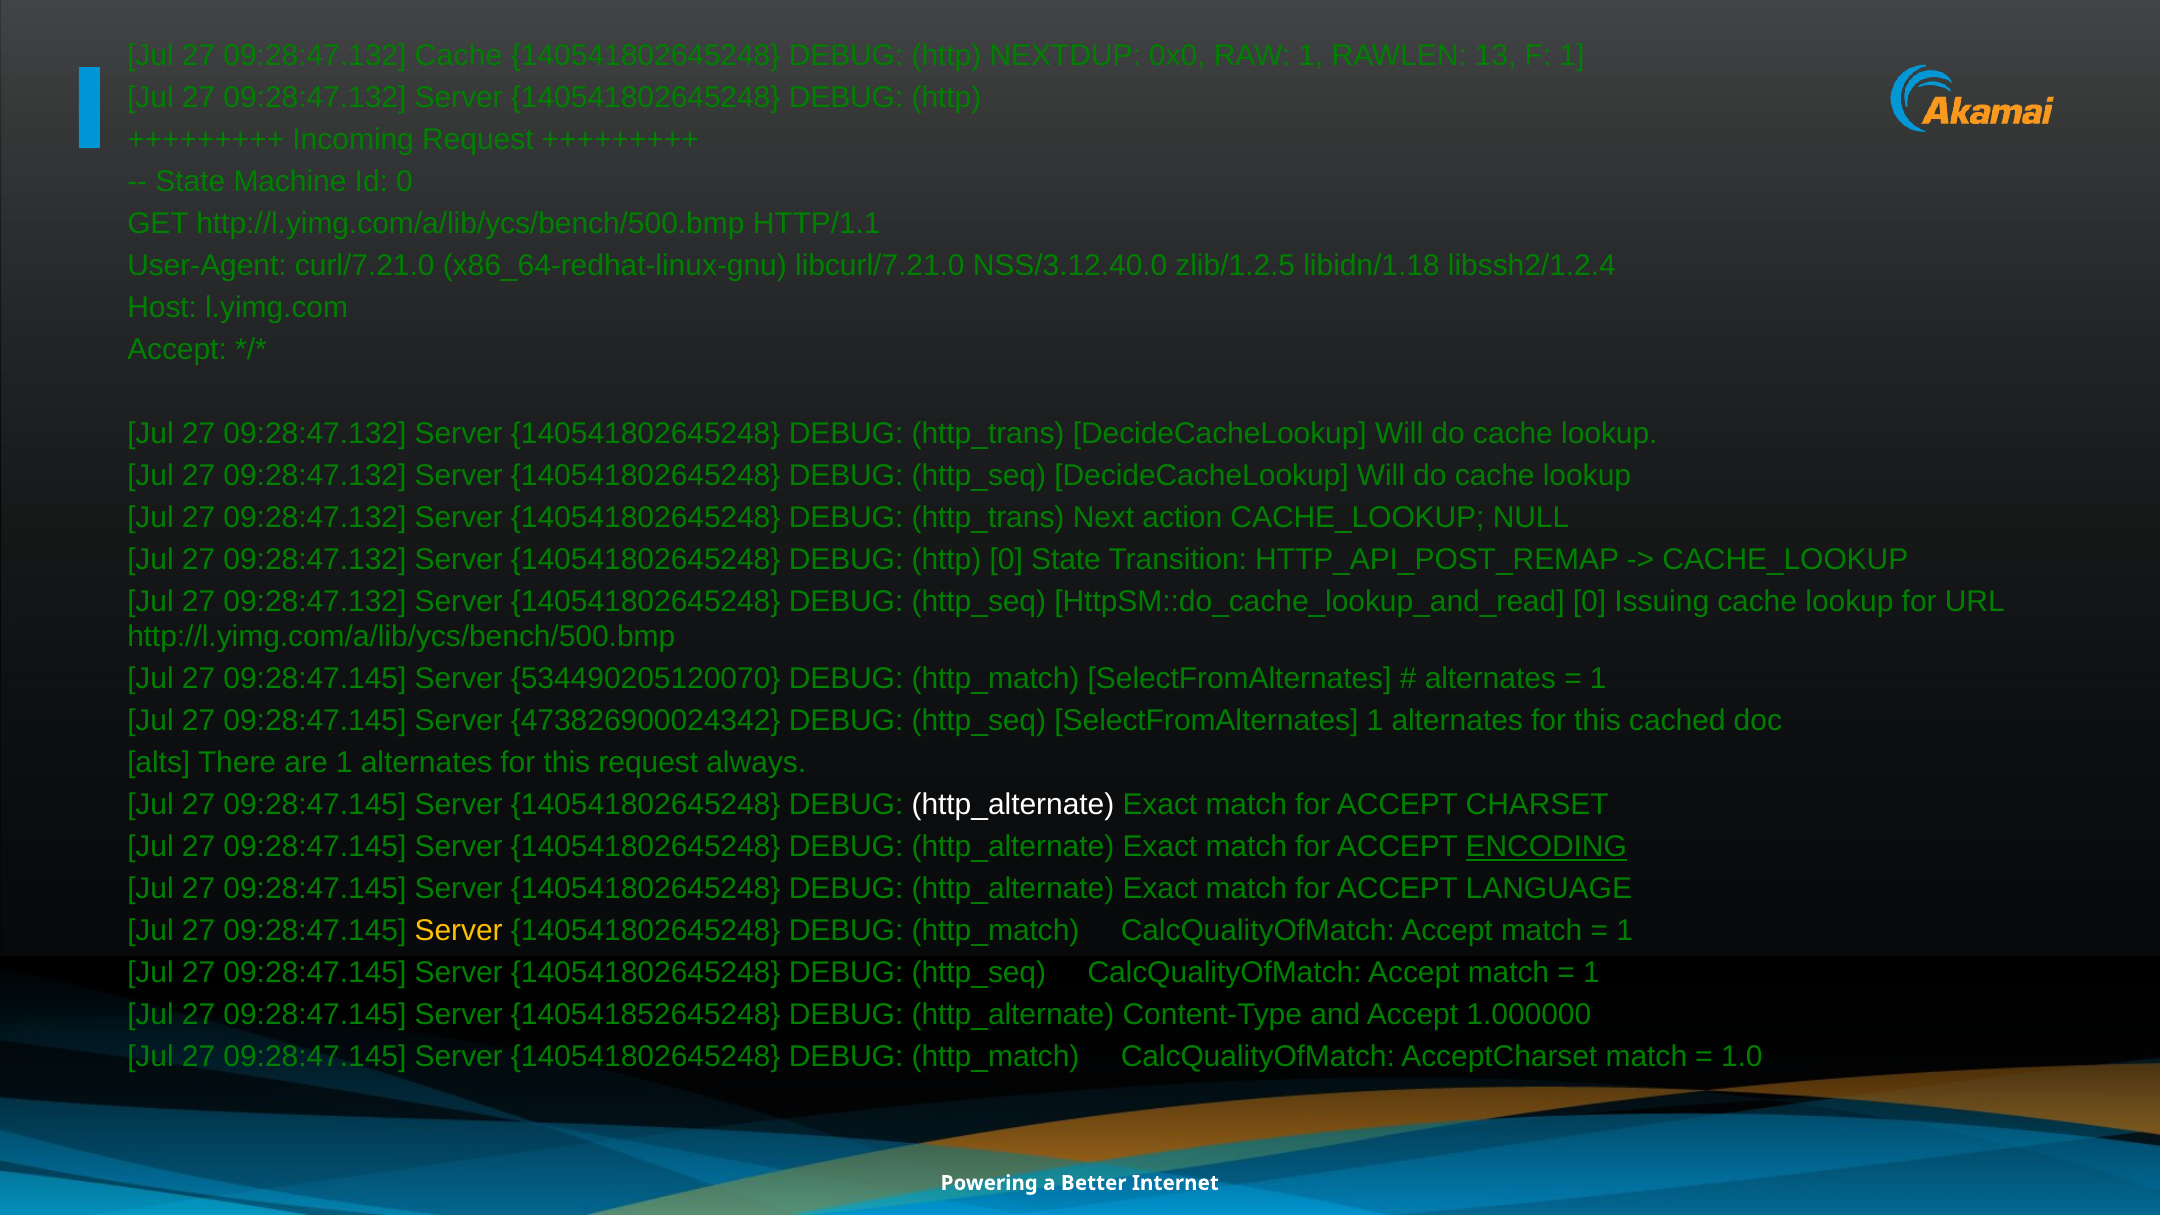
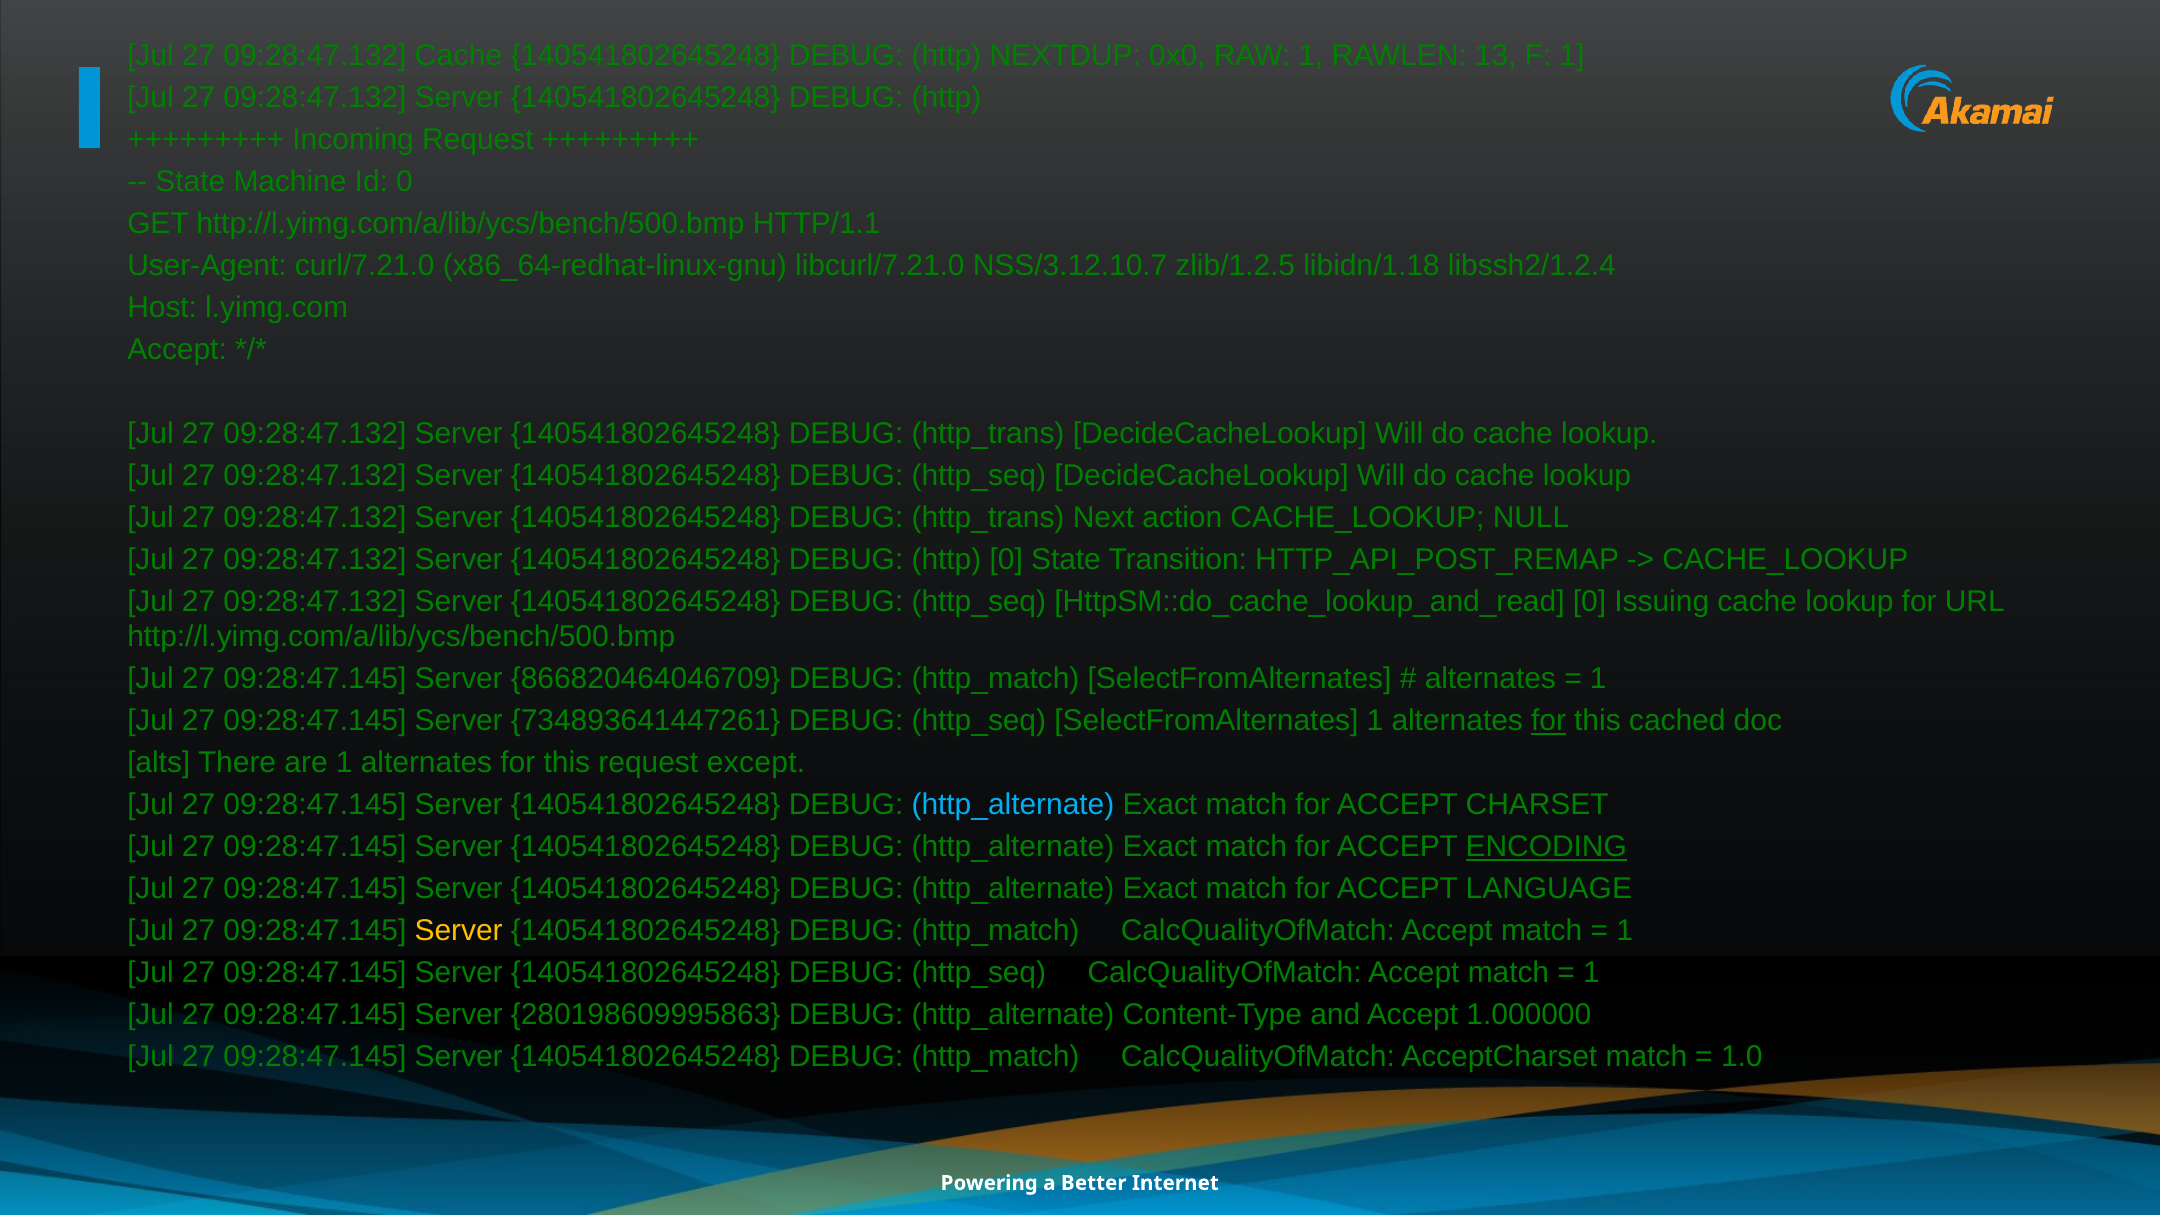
NSS/3.12.40.0: NSS/3.12.40.0 -> NSS/3.12.10.7
534490205120070: 534490205120070 -> 866820464046709
473826900024342: 473826900024342 -> 734893641447261
for at (1549, 721) underline: none -> present
always: always -> except
http_alternate at (1013, 805) colour: white -> light blue
140541852645248: 140541852645248 -> 280198609995863
